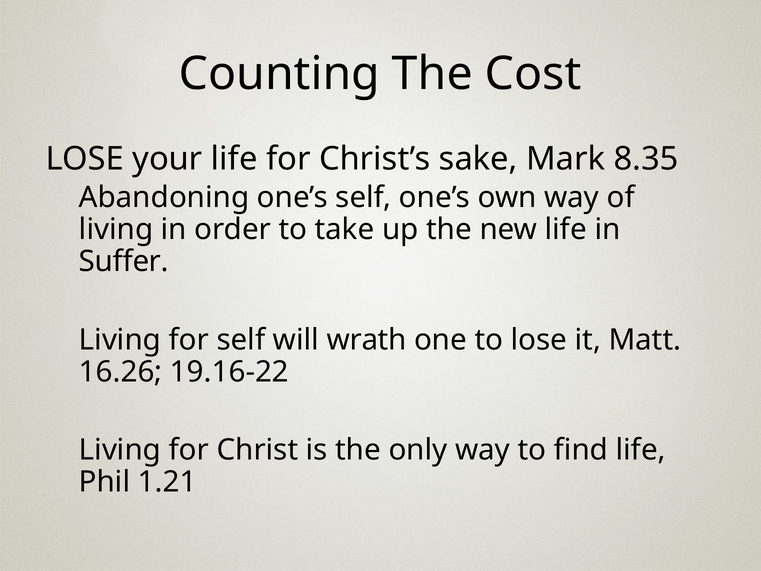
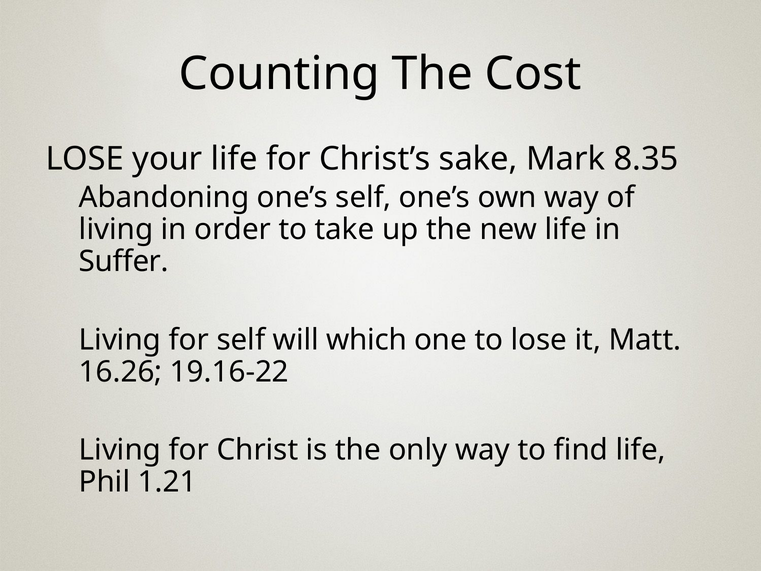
wrath: wrath -> which
